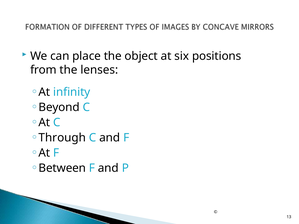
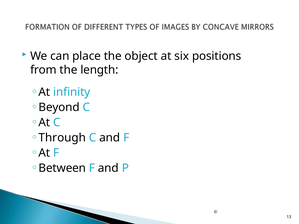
lenses: lenses -> length
